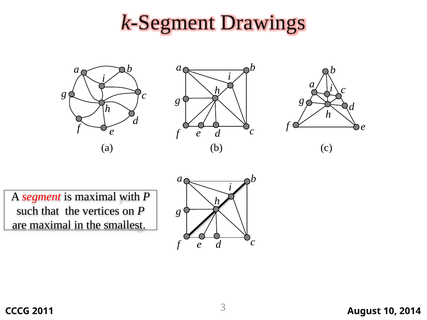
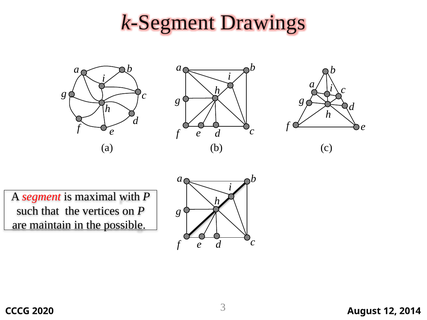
are maximal: maximal -> maintain
smallest: smallest -> possible
2011: 2011 -> 2020
10: 10 -> 12
